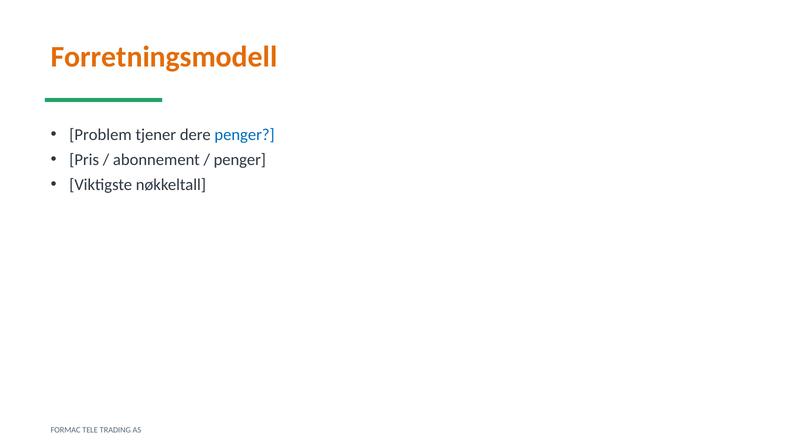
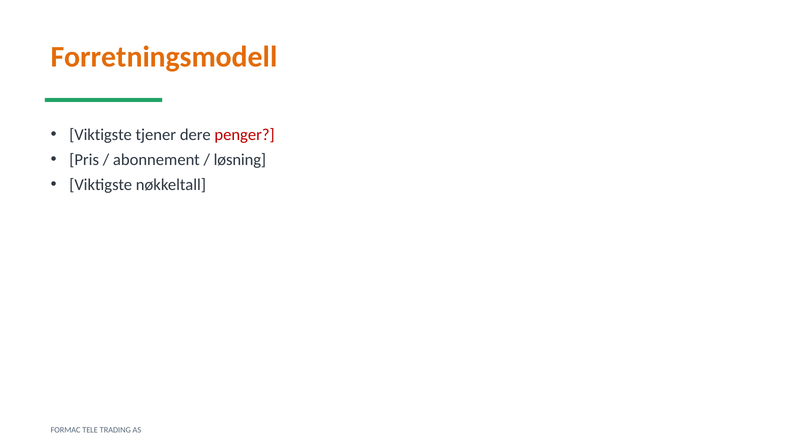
Problem at (101, 135): Problem -> Viktigste
penger at (245, 135) colour: blue -> red
penger at (240, 160): penger -> løsning
